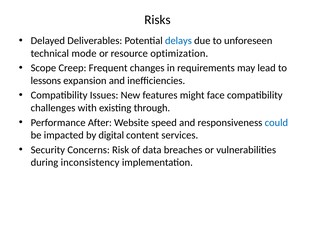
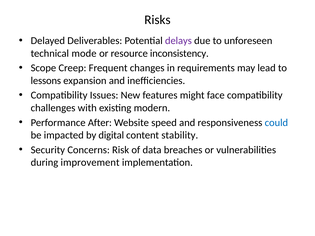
delays colour: blue -> purple
optimization: optimization -> inconsistency
through: through -> modern
services: services -> stability
inconsistency: inconsistency -> improvement
